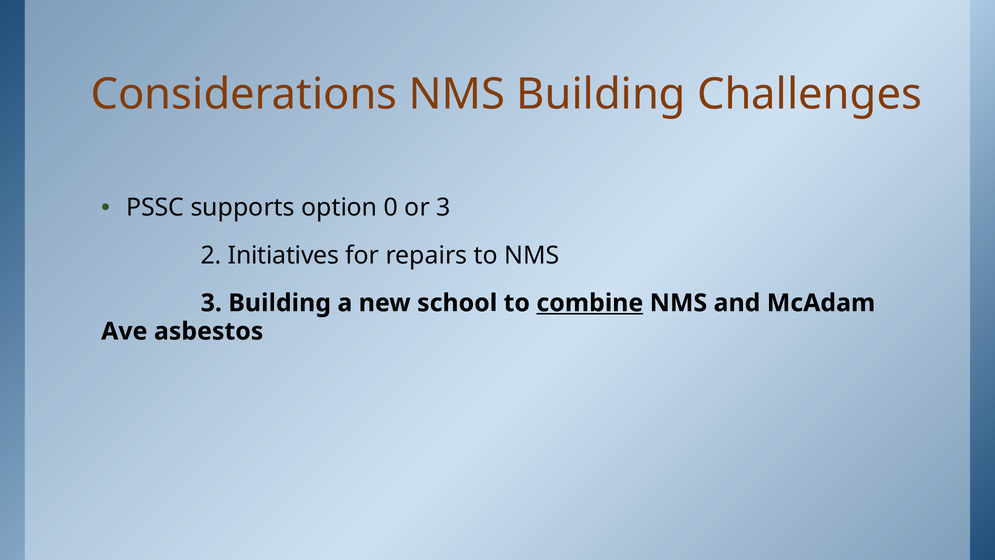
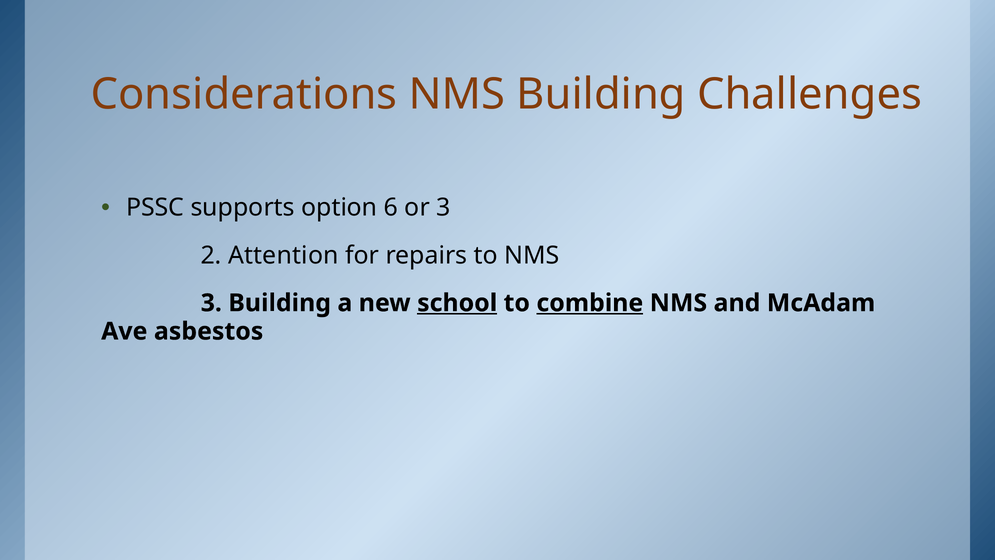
0: 0 -> 6
Initiatives: Initiatives -> Attention
school underline: none -> present
